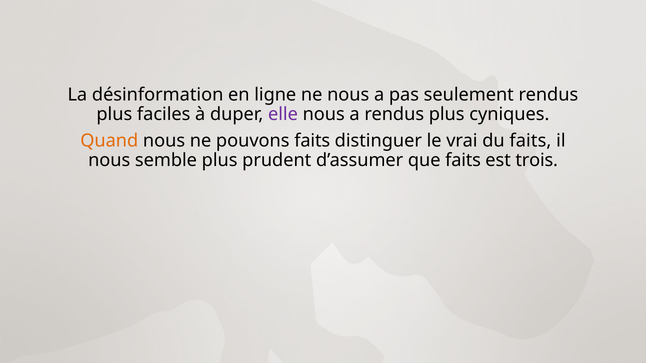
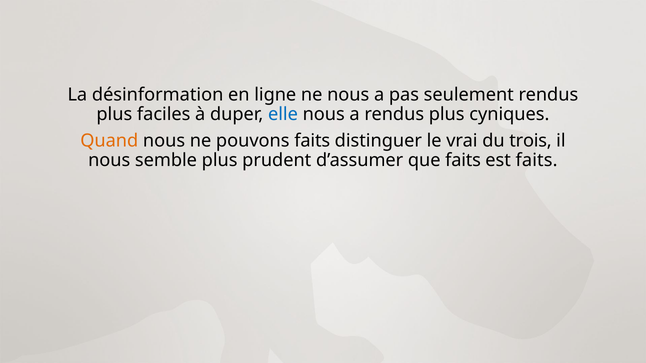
elle colour: purple -> blue
du faits: faits -> trois
est trois: trois -> faits
